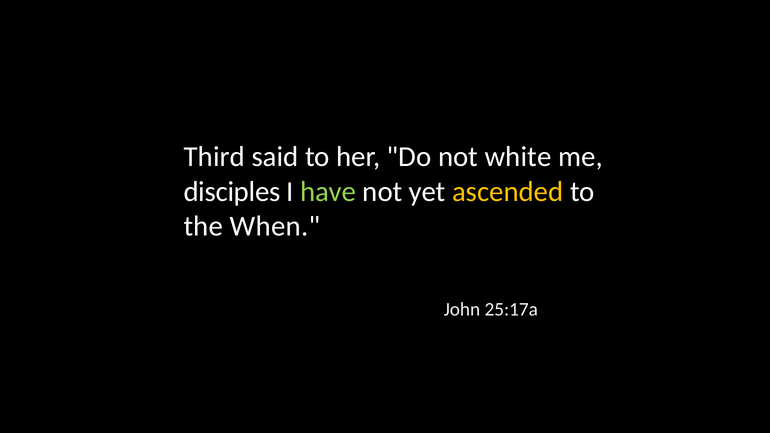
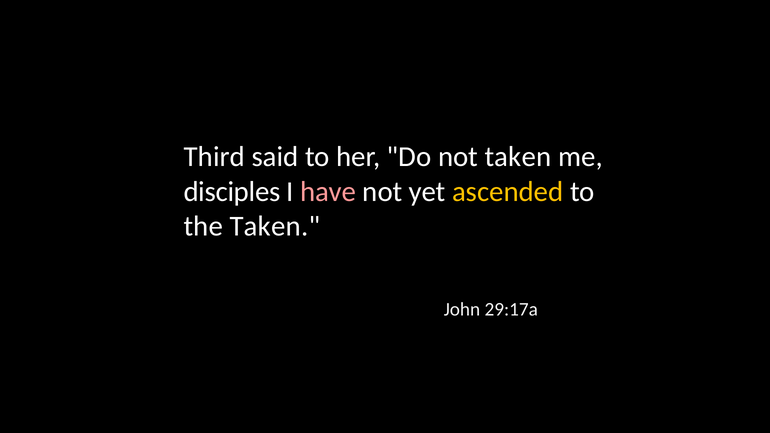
not white: white -> taken
have colour: light green -> pink
the When: When -> Taken
25:17a: 25:17a -> 29:17a
